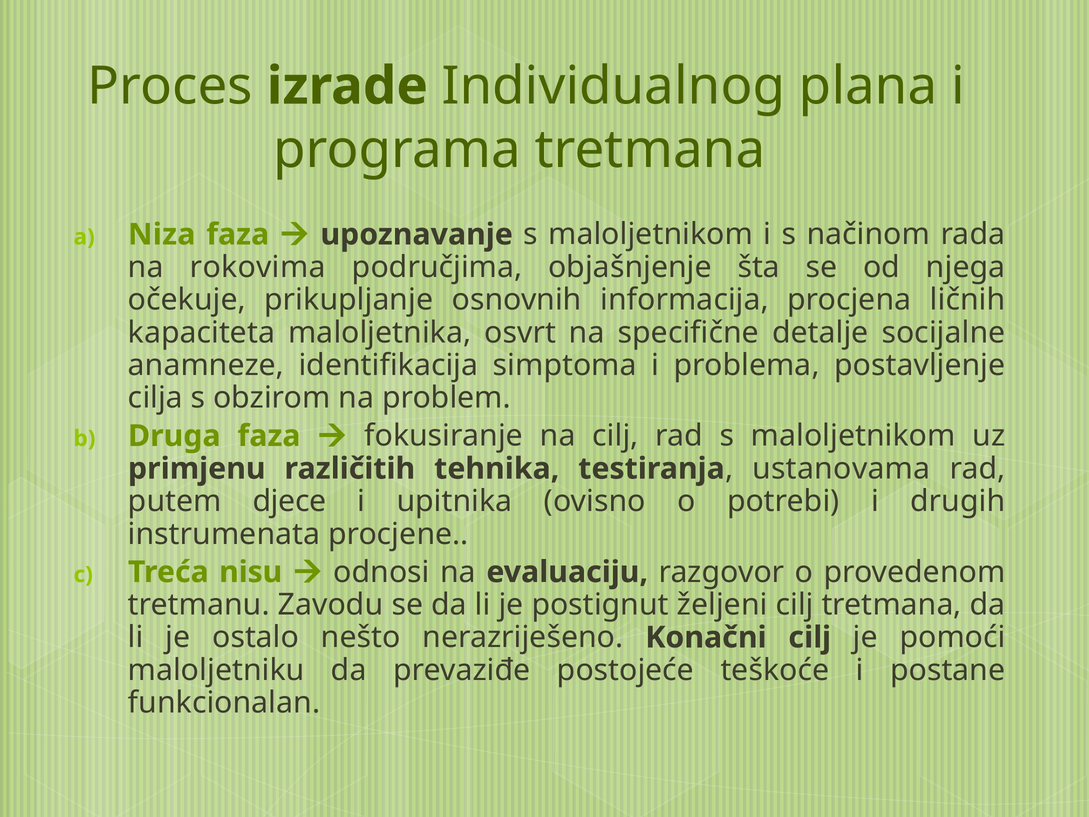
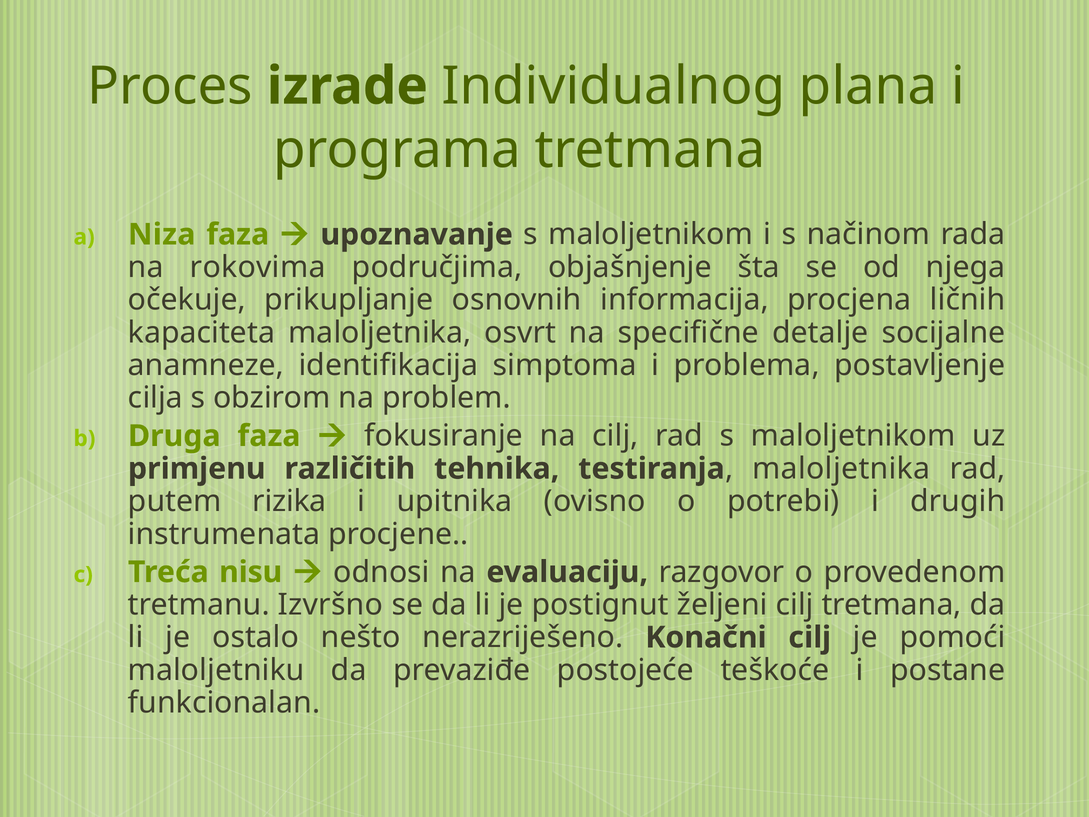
ustanovama at (841, 469): ustanovama -> maloljetnika
djece: djece -> rizika
Zavodu: Zavodu -> Izvršno
